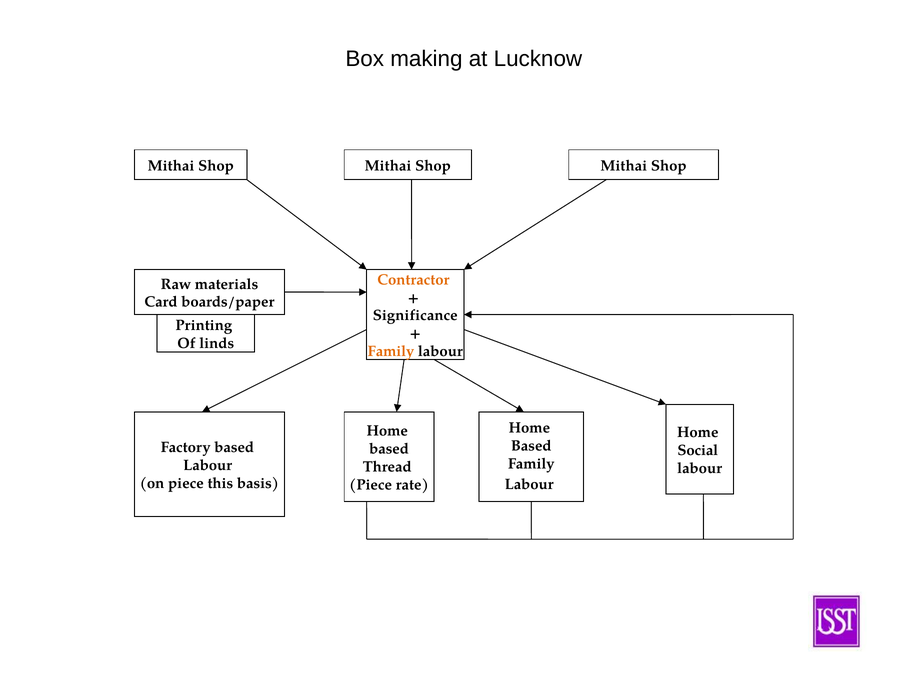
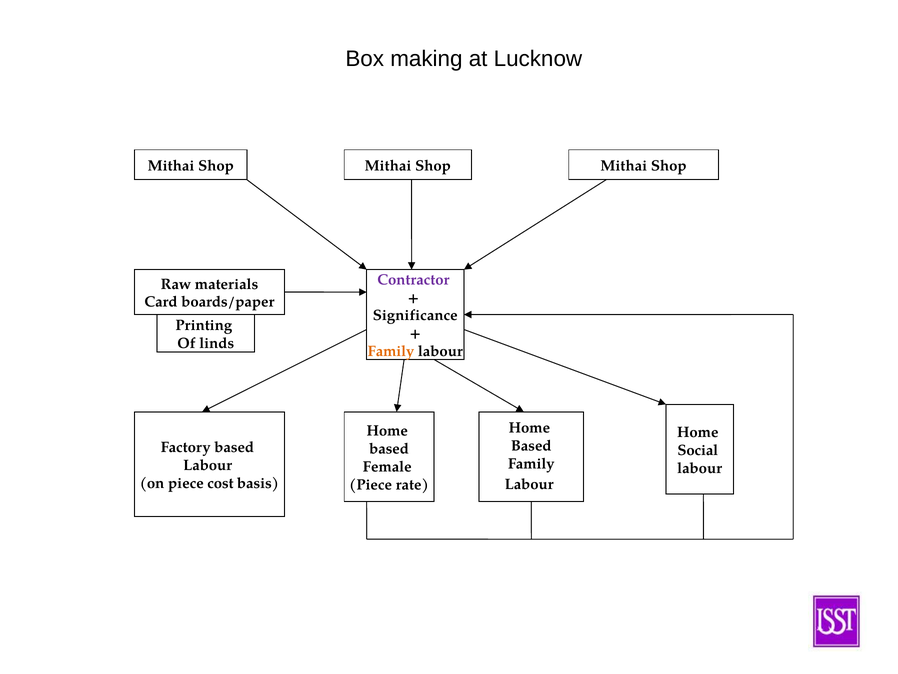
Contractor colour: orange -> purple
Thread: Thread -> Female
this: this -> cost
